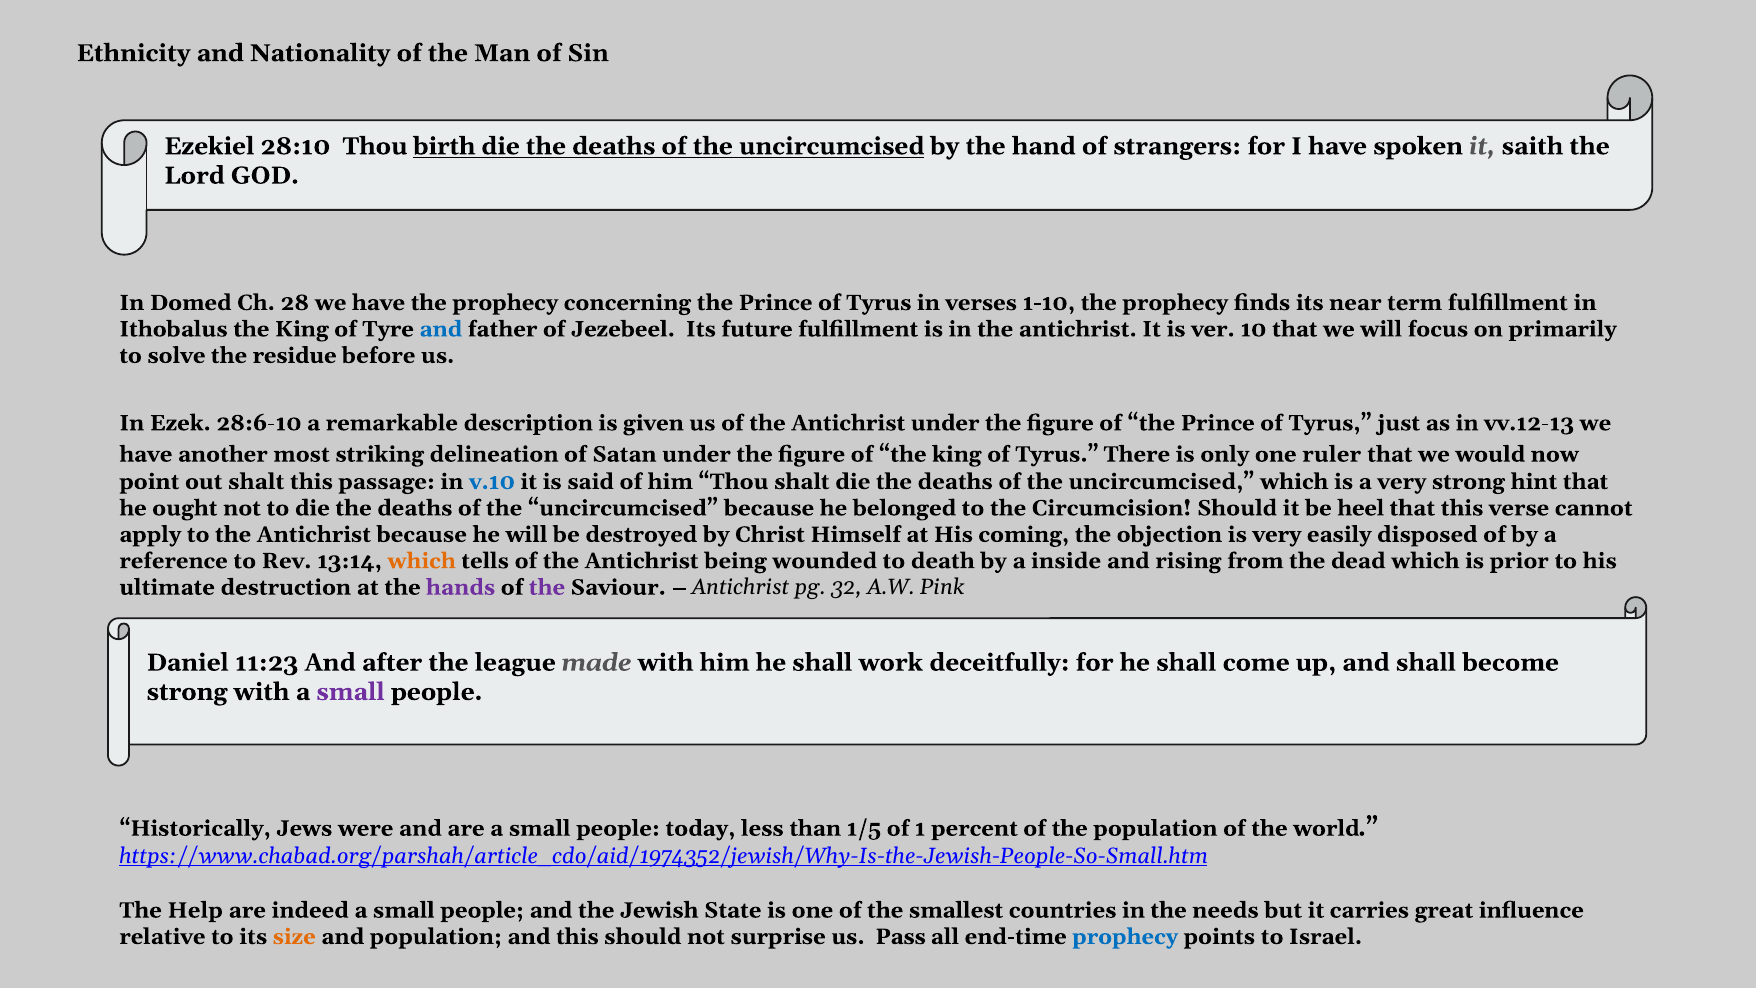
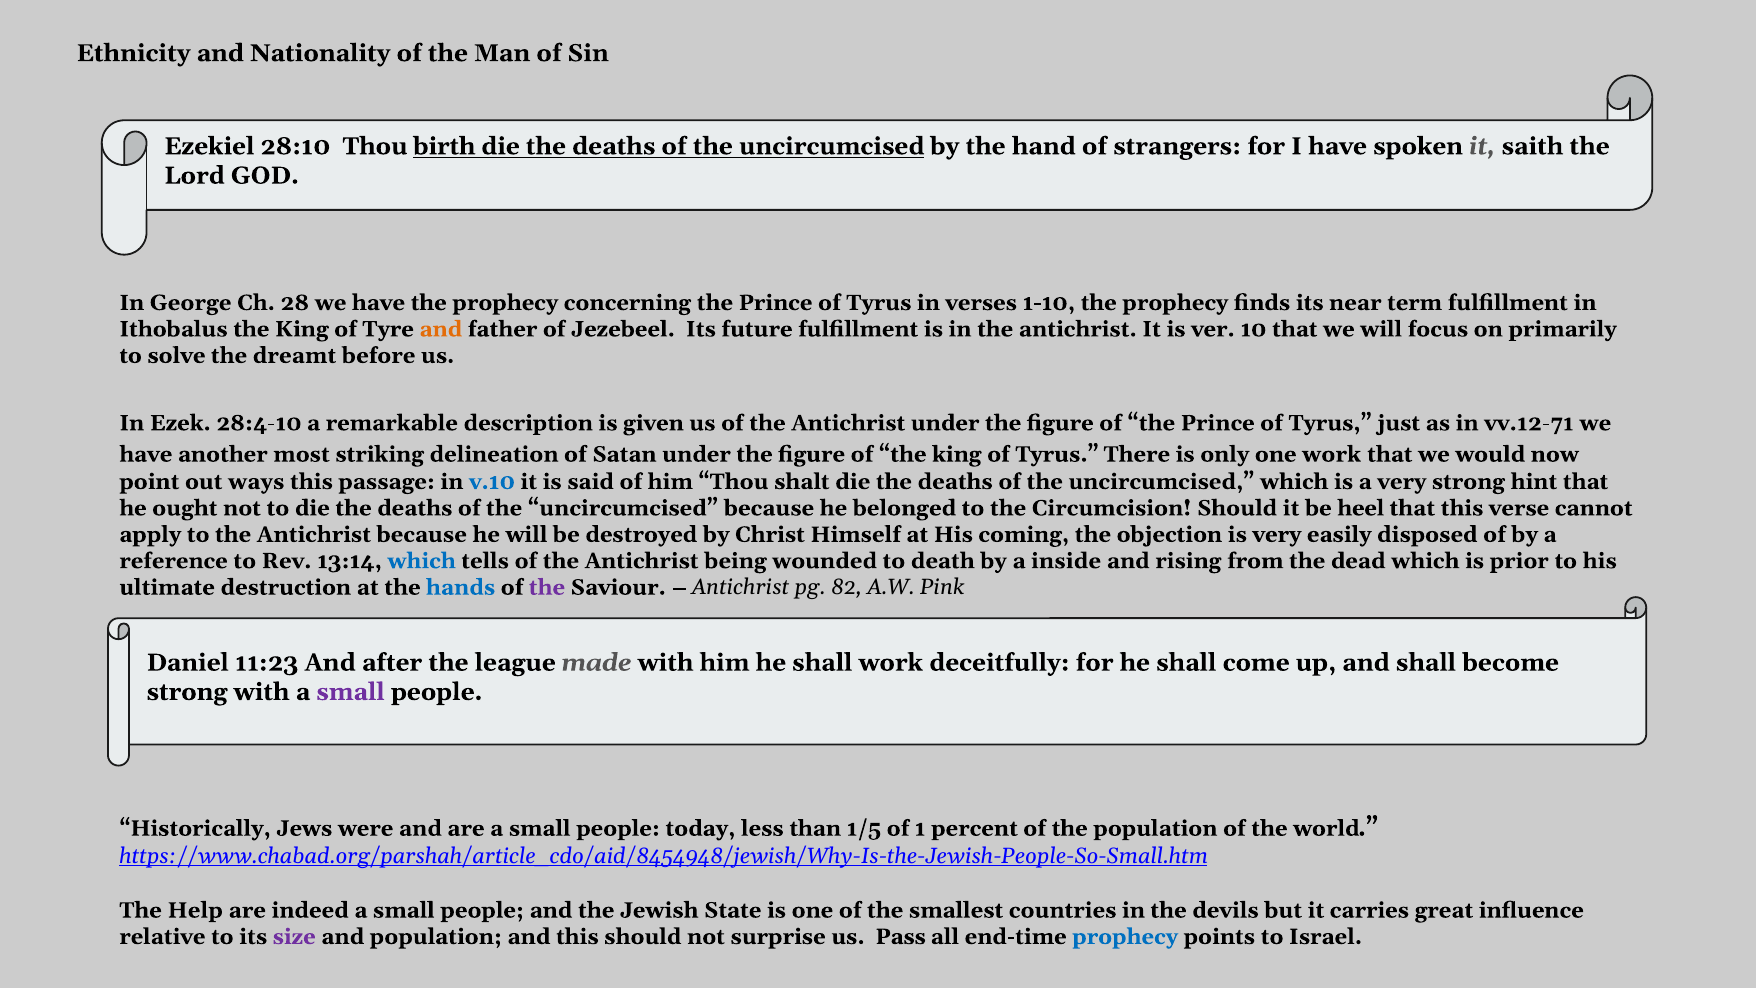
Domed: Domed -> George
and at (441, 329) colour: blue -> orange
residue: residue -> dreamt
28:6-10: 28:6-10 -> 28:4-10
vv.12-13: vv.12-13 -> vv.12-71
one ruler: ruler -> work
out shalt: shalt -> ways
which at (422, 561) colour: orange -> blue
hands colour: purple -> blue
32: 32 -> 82
https://www.chabad.org/parshah/article_cdo/aid/1974352/jewish/Why-Is-the-Jewish-People-So-Small.htm: https://www.chabad.org/parshah/article_cdo/aid/1974352/jewish/Why-Is-the-Jewish-People-So-Small.htm -> https://www.chabad.org/parshah/article_cdo/aid/8454948/jewish/Why-Is-the-Jewish-People-So-Small.htm
needs: needs -> devils
size colour: orange -> purple
